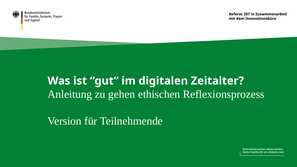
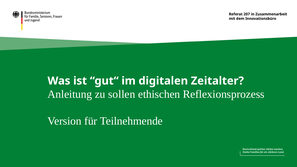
gehen: gehen -> sollen
